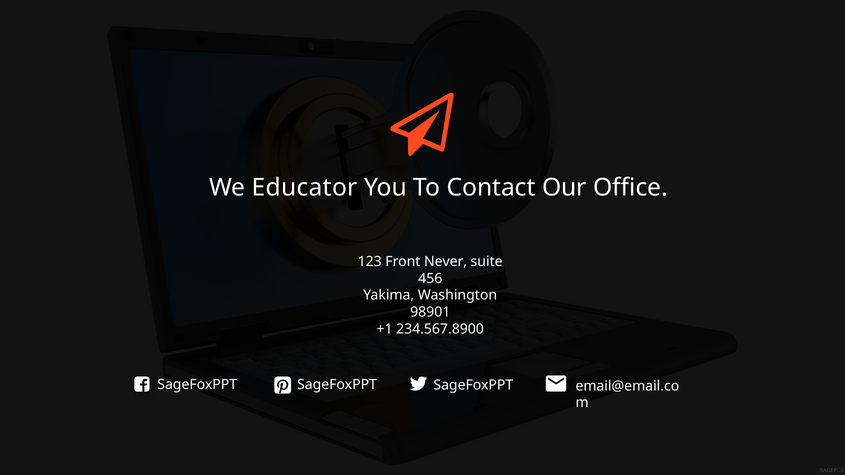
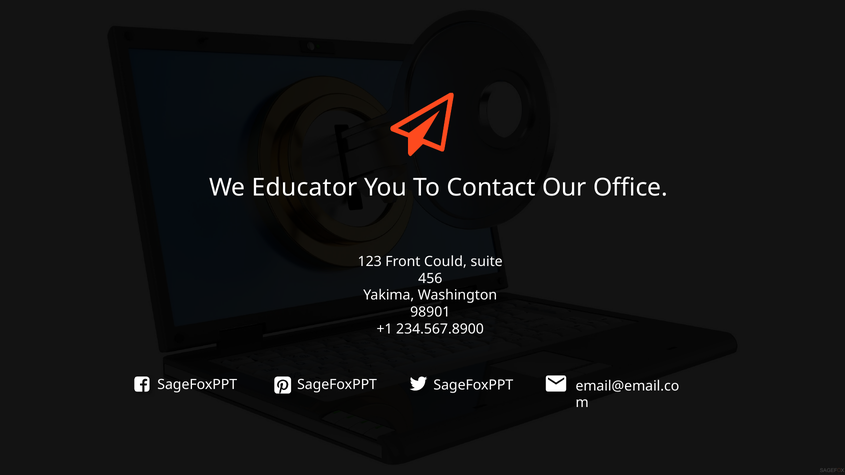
Never: Never -> Could
